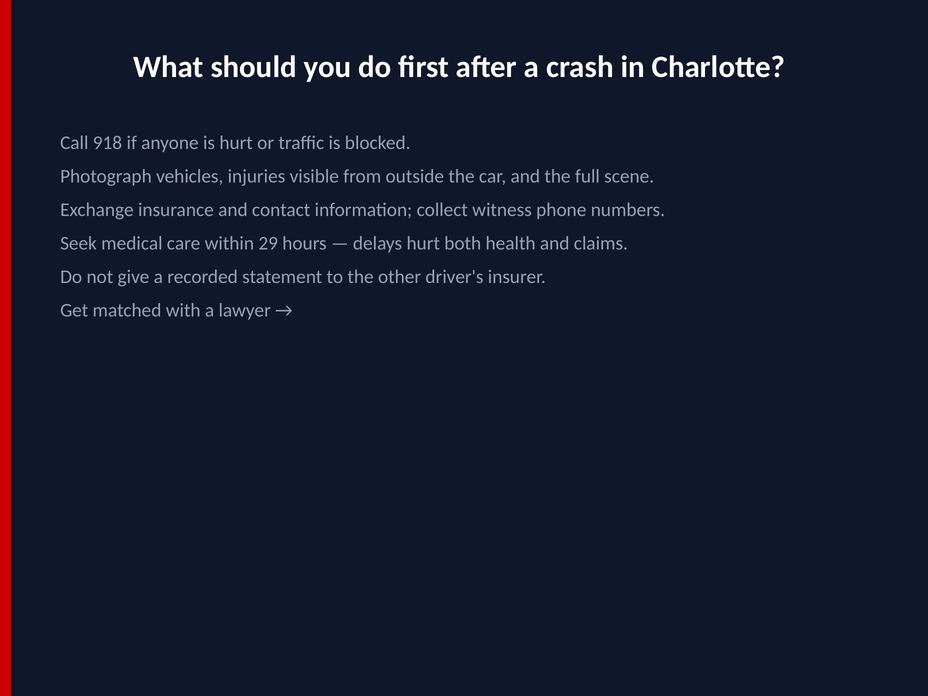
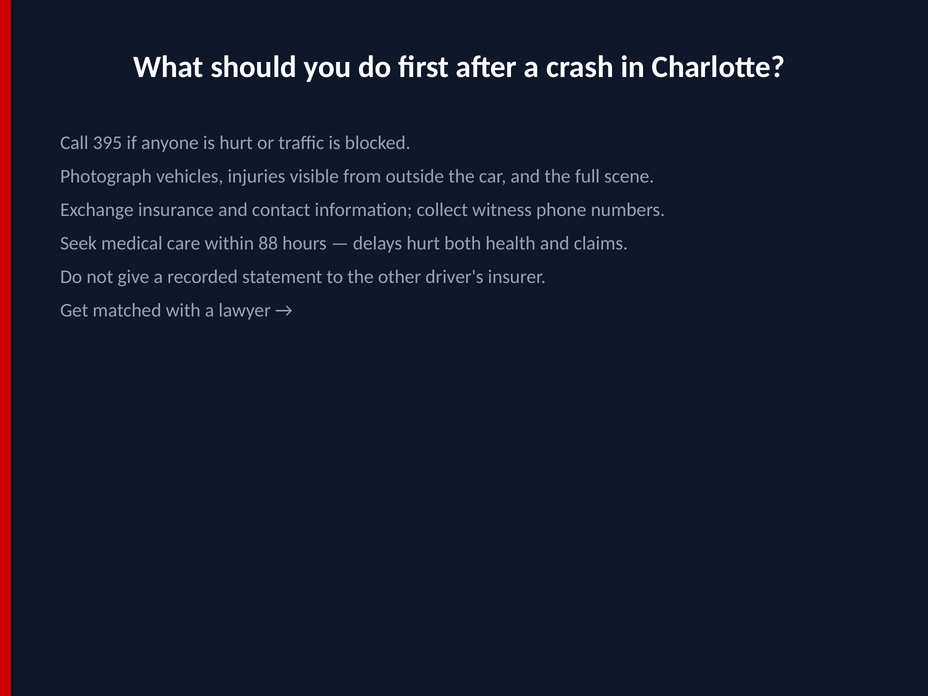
918: 918 -> 395
29: 29 -> 88
